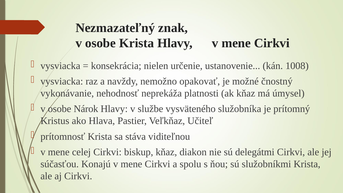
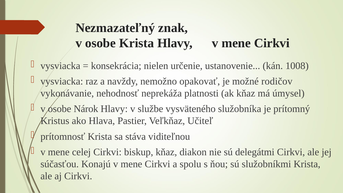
čnostný: čnostný -> rodičov
